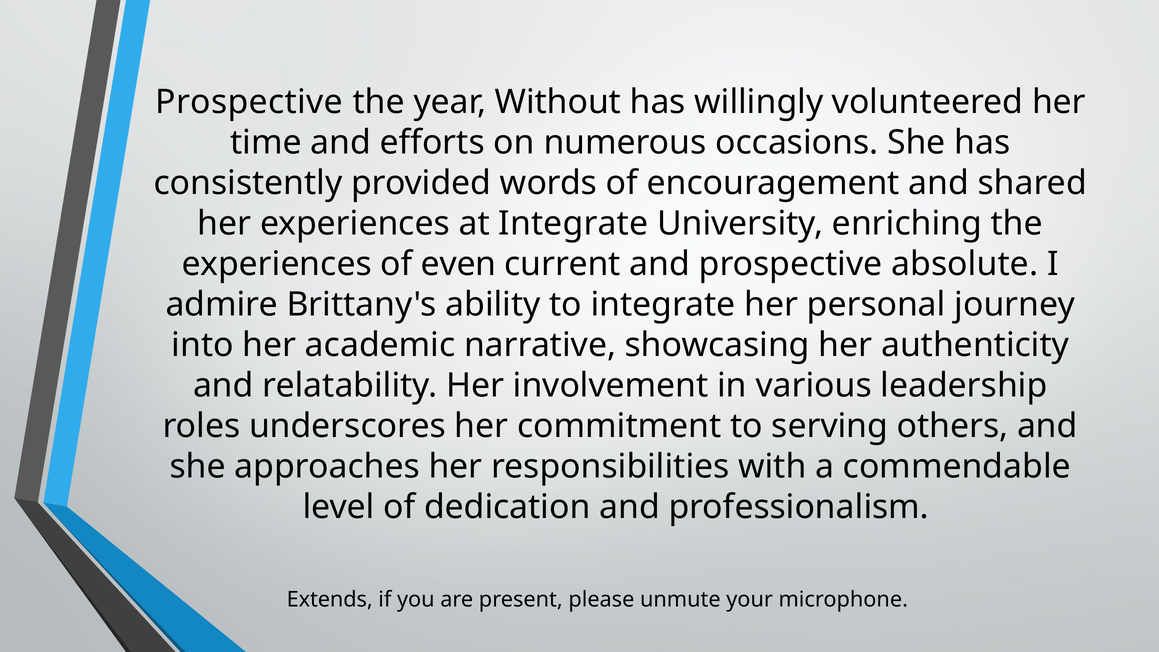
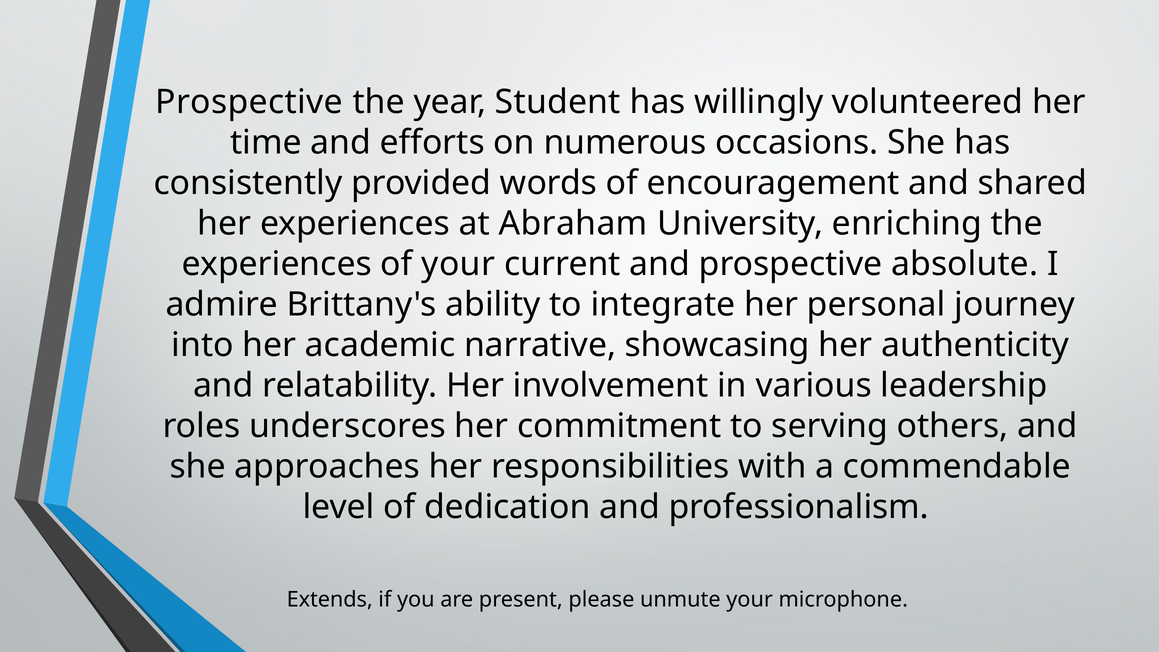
Without: Without -> Student
at Integrate: Integrate -> Abraham
of even: even -> your
